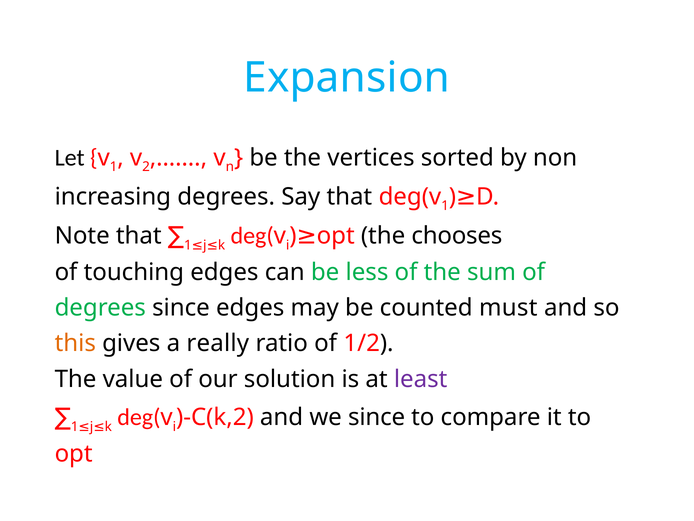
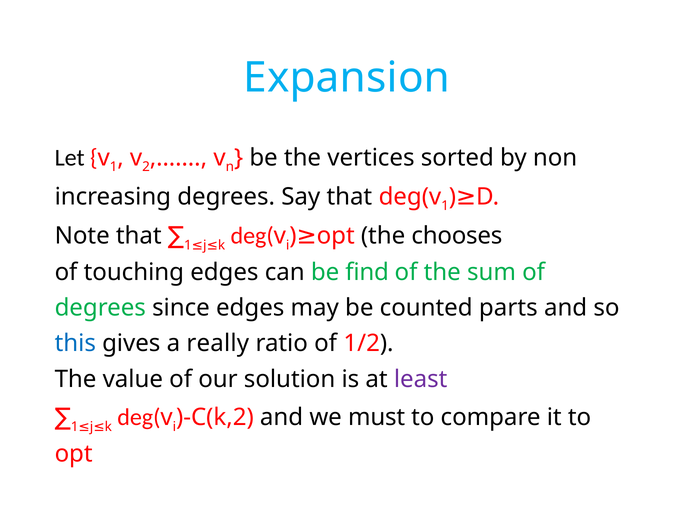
less: less -> find
must: must -> parts
this colour: orange -> blue
we since: since -> must
